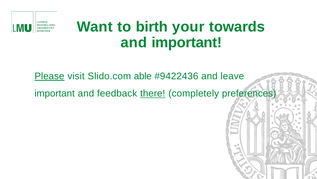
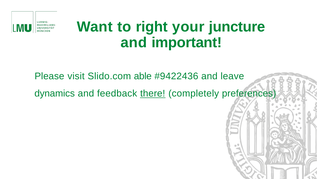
birth: birth -> right
towards: towards -> juncture
Please underline: present -> none
important at (55, 93): important -> dynamics
